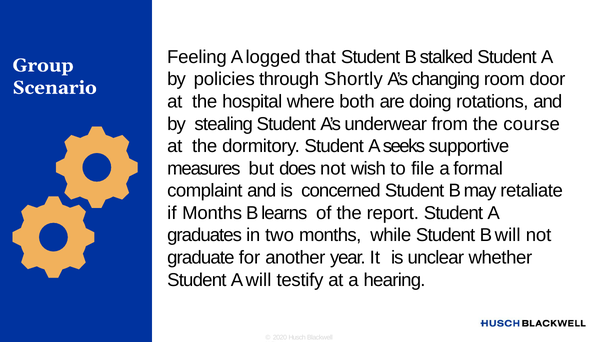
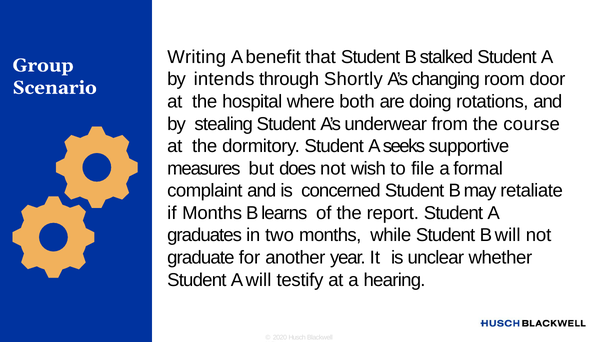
Feeling: Feeling -> Writing
logged: logged -> benefit
policies: policies -> intends
